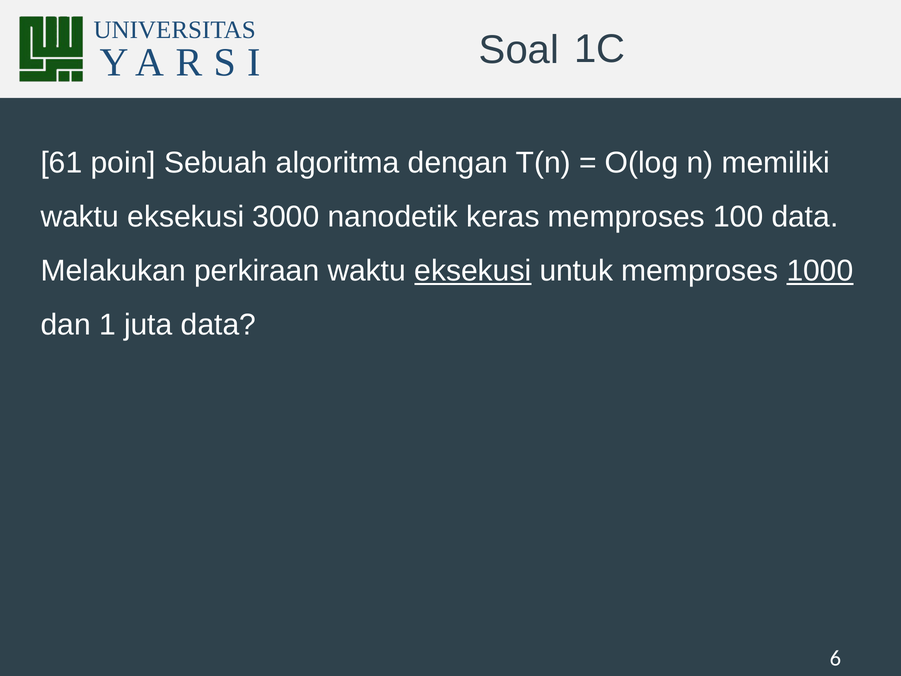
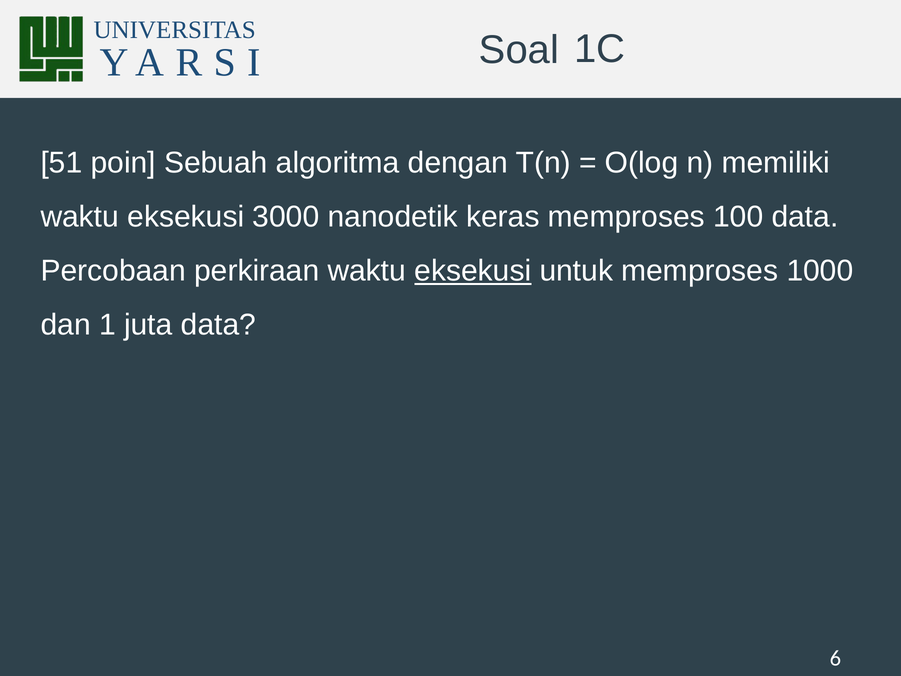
61: 61 -> 51
Melakukan: Melakukan -> Percobaan
1000 underline: present -> none
